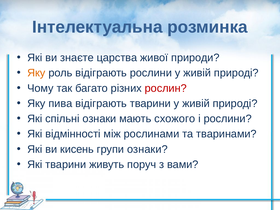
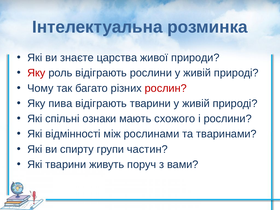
Яку at (36, 73) colour: orange -> red
кисень: кисень -> спирту
групи ознаки: ознаки -> частин
